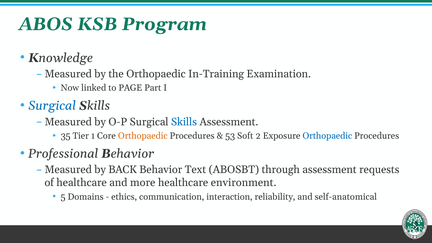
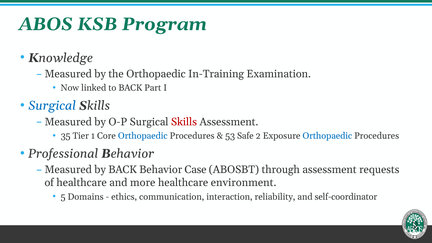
to PAGE: PAGE -> BACK
Skills colour: blue -> red
Orthopaedic at (143, 136) colour: orange -> blue
Soft: Soft -> Safe
Text: Text -> Case
self-anatomical: self-anatomical -> self-coordinator
